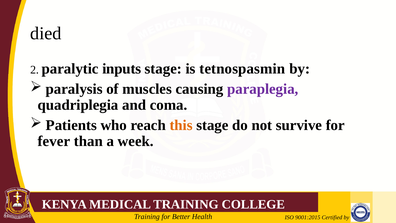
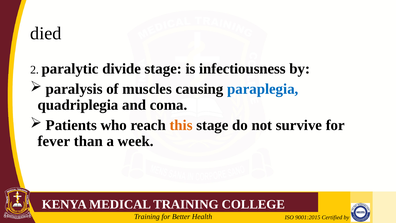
inputs: inputs -> divide
tetnospasmin: tetnospasmin -> infectiousness
paraplegia colour: purple -> blue
